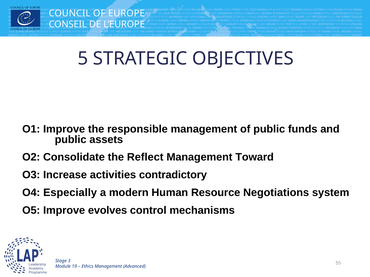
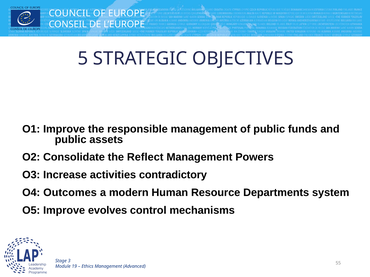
Toward: Toward -> Powers
Especially: Especially -> Outcomes
Negotiations: Negotiations -> Departments
